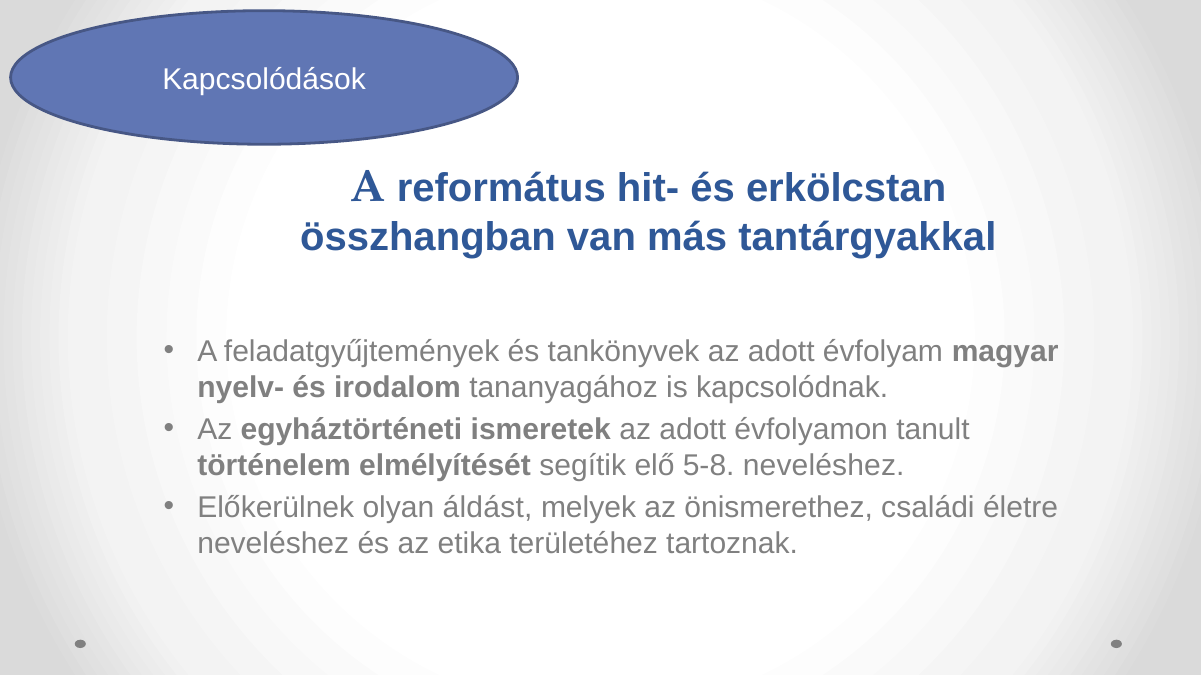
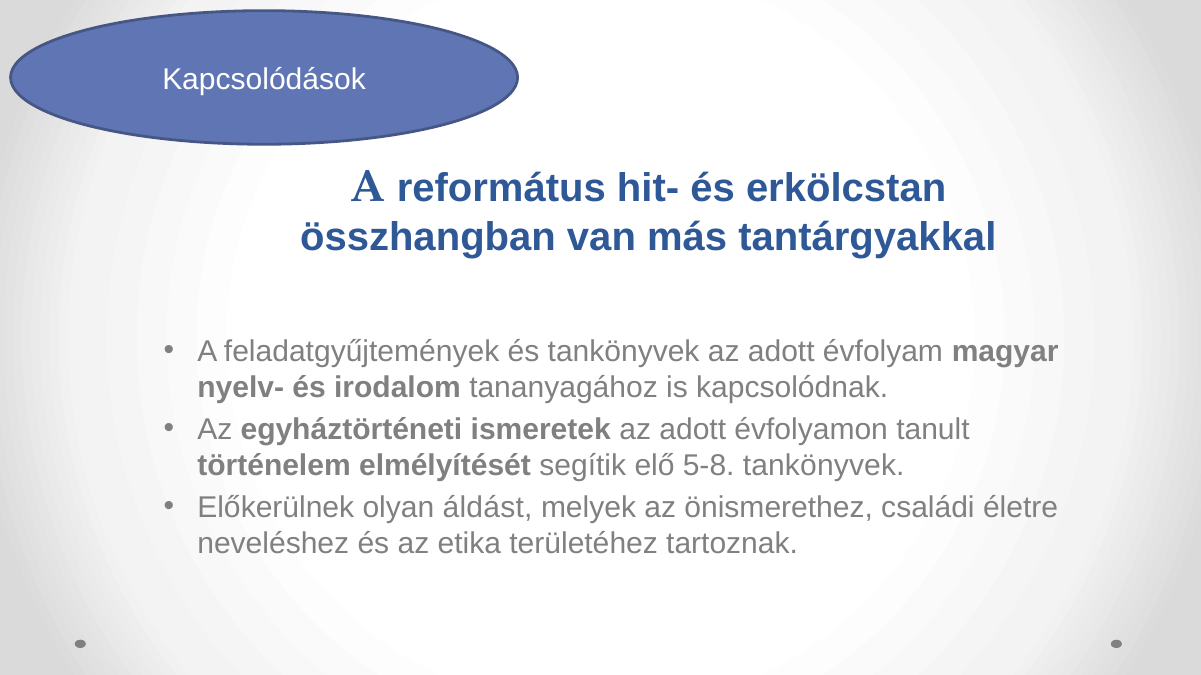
5-8 neveléshez: neveléshez -> tankönyvek
